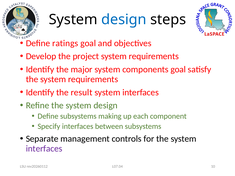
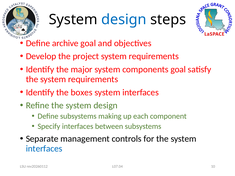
ratings: ratings -> archive
result: result -> boxes
interfaces at (44, 149) colour: purple -> blue
